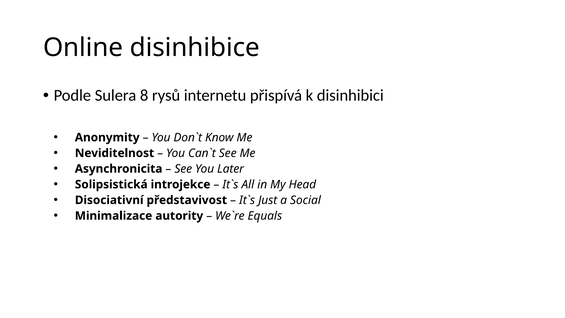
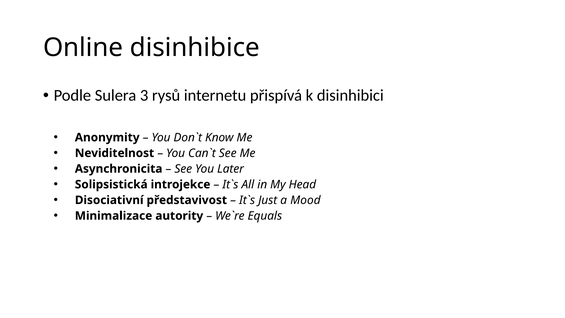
8: 8 -> 3
Social: Social -> Mood
